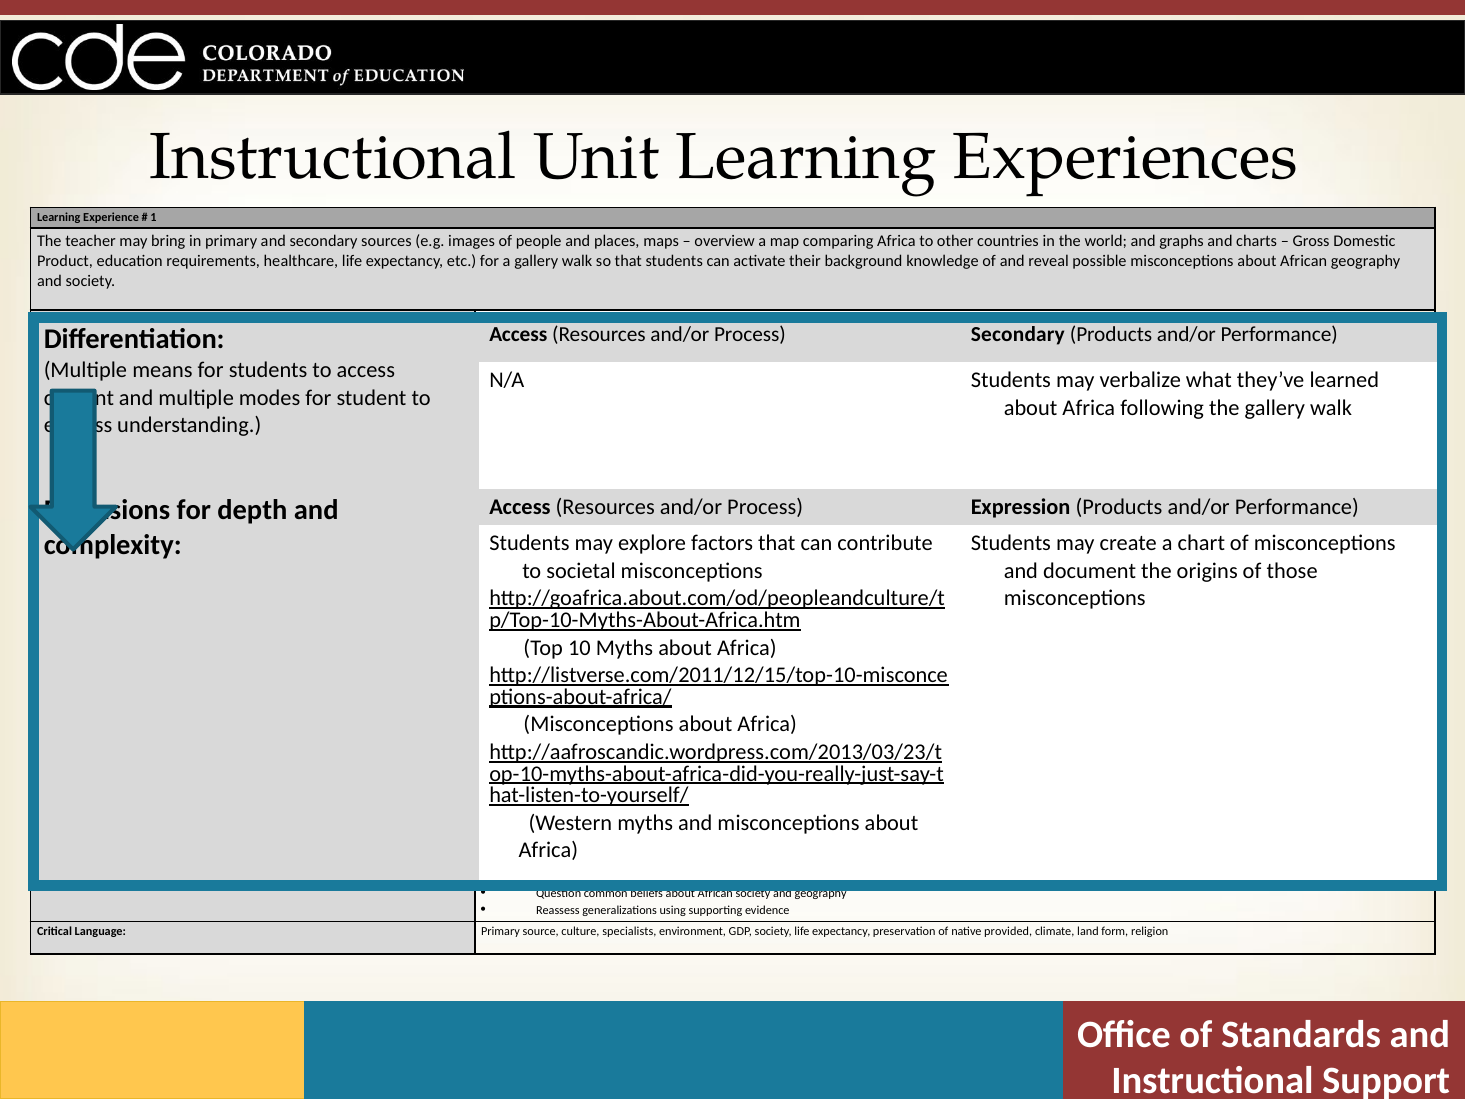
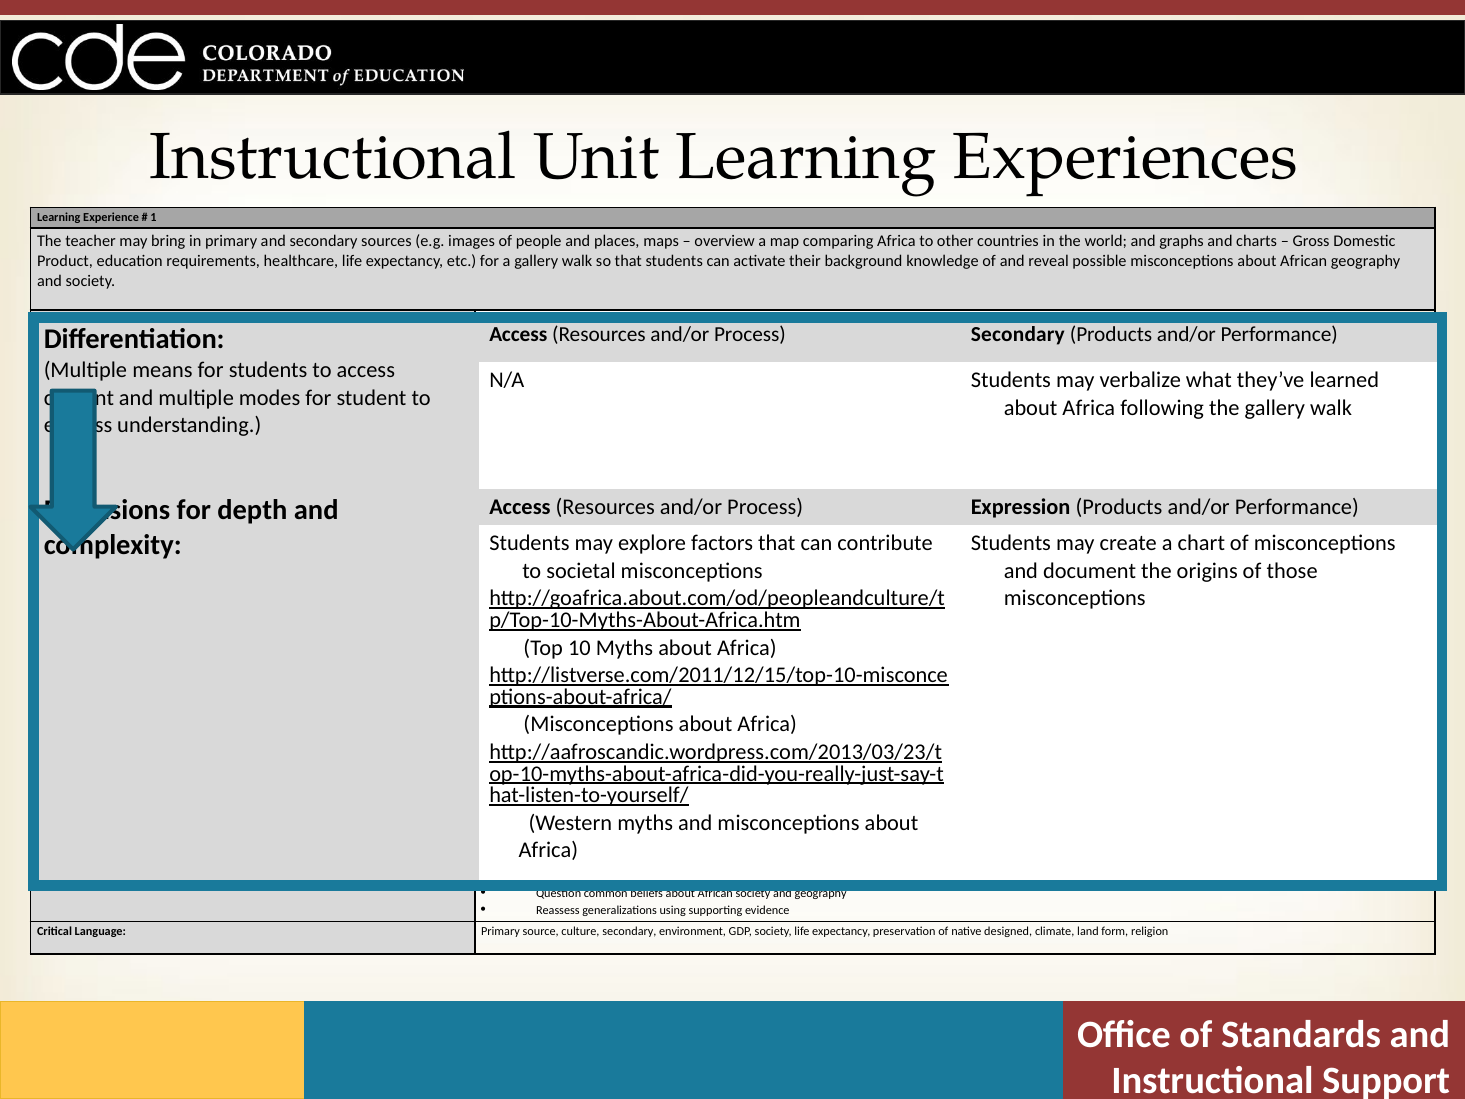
culture specialists: specialists -> secondary
provided: provided -> designed
